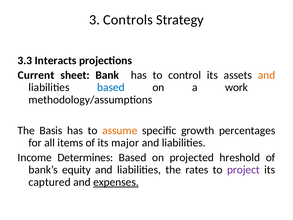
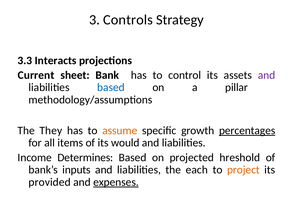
and at (267, 75) colour: orange -> purple
work: work -> pillar
Basis: Basis -> They
percentages underline: none -> present
major: major -> would
equity: equity -> inputs
rates: rates -> each
project colour: purple -> orange
captured: captured -> provided
